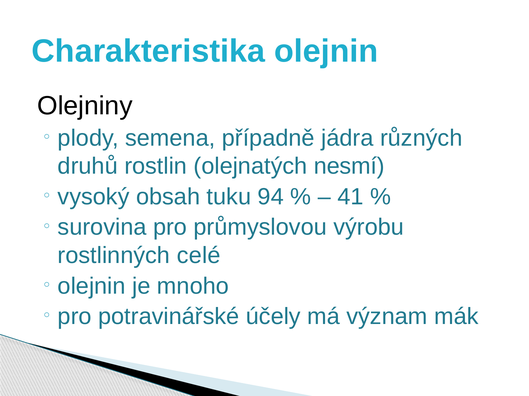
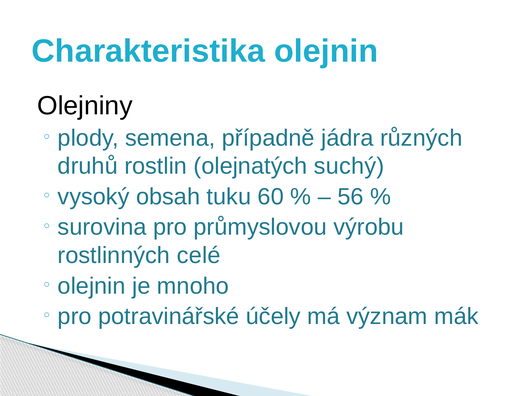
nesmí: nesmí -> suchý
94: 94 -> 60
41: 41 -> 56
